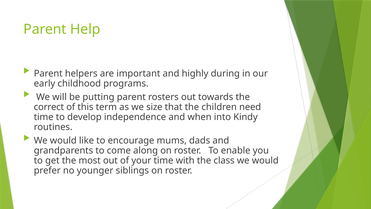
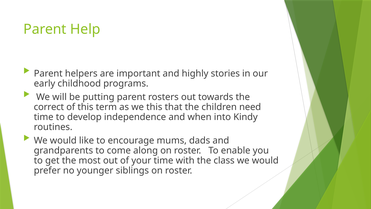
during: during -> stories
we size: size -> this
